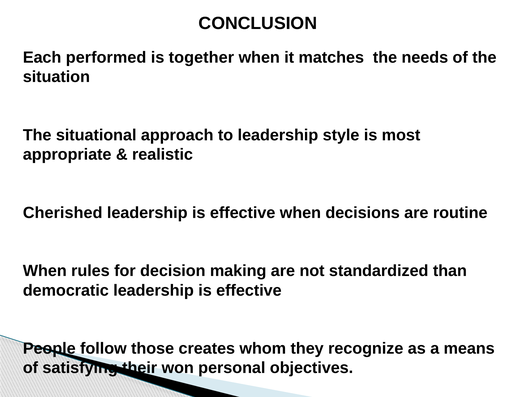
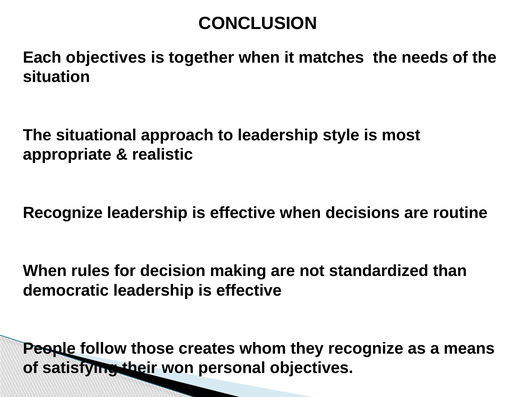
Each performed: performed -> objectives
Cherished at (63, 213): Cherished -> Recognize
